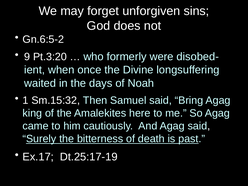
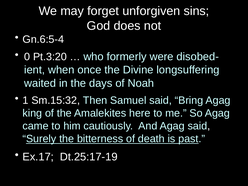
Gn.6:5-2: Gn.6:5-2 -> Gn.6:5-4
9: 9 -> 0
